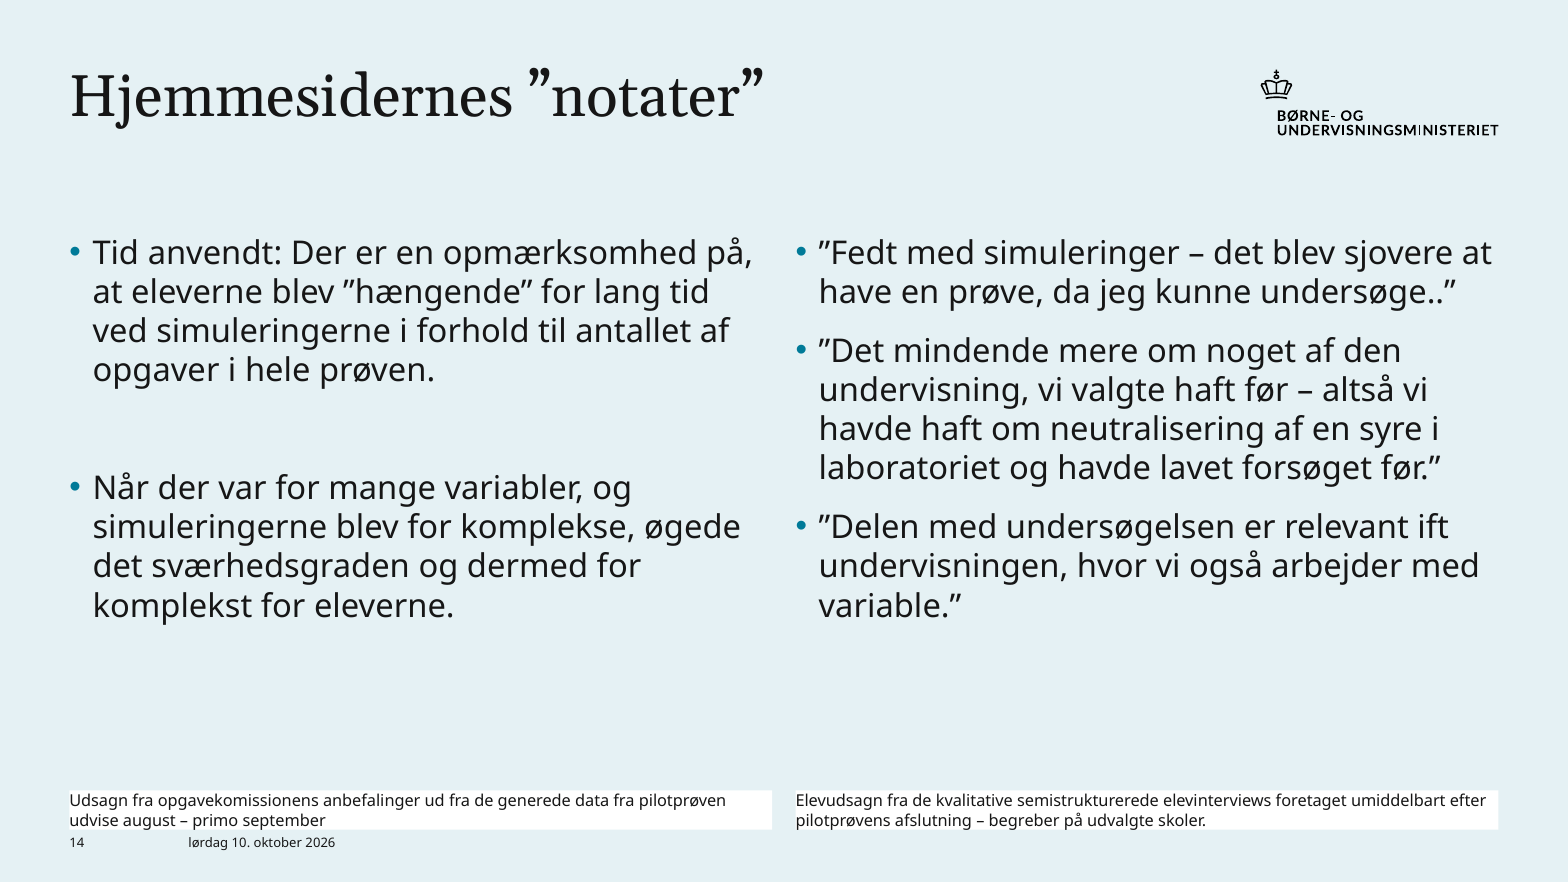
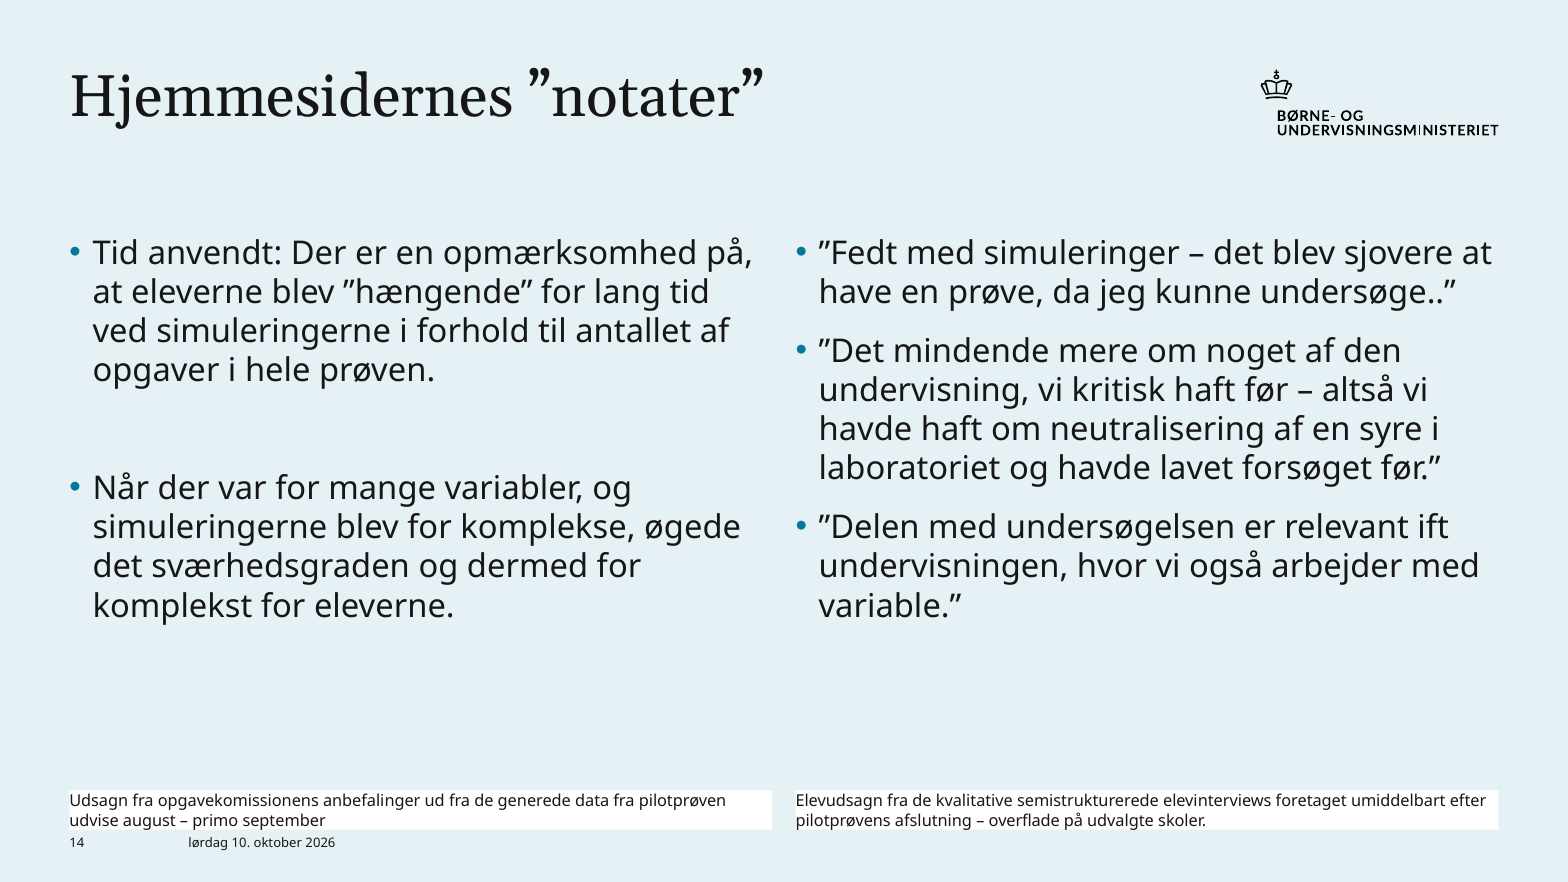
valgte: valgte -> kritisk
begreber: begreber -> overflade
